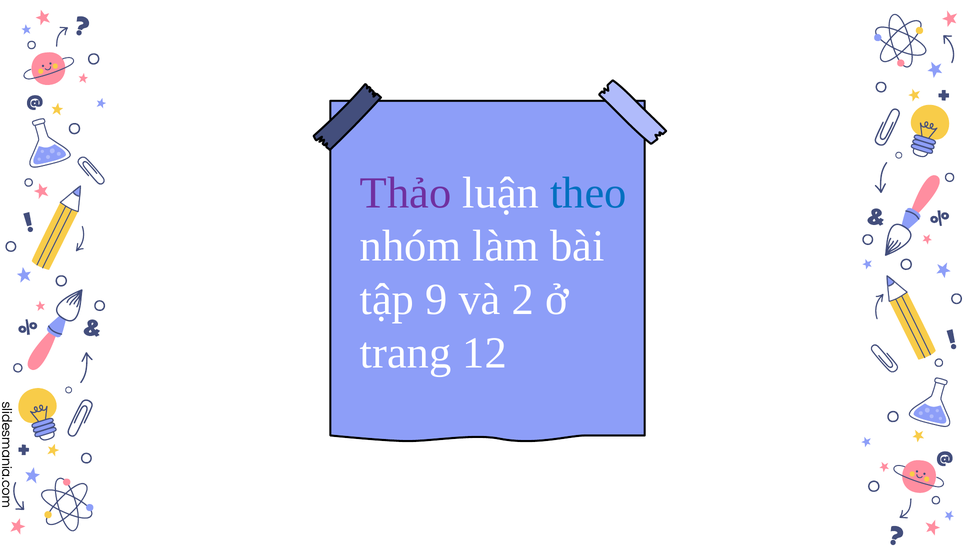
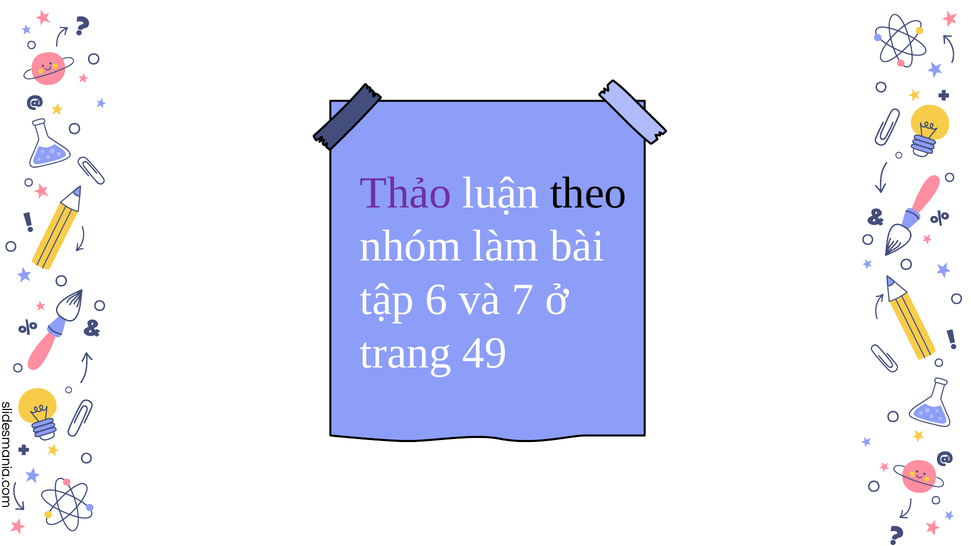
theo colour: blue -> black
9: 9 -> 6
2: 2 -> 7
12: 12 -> 49
